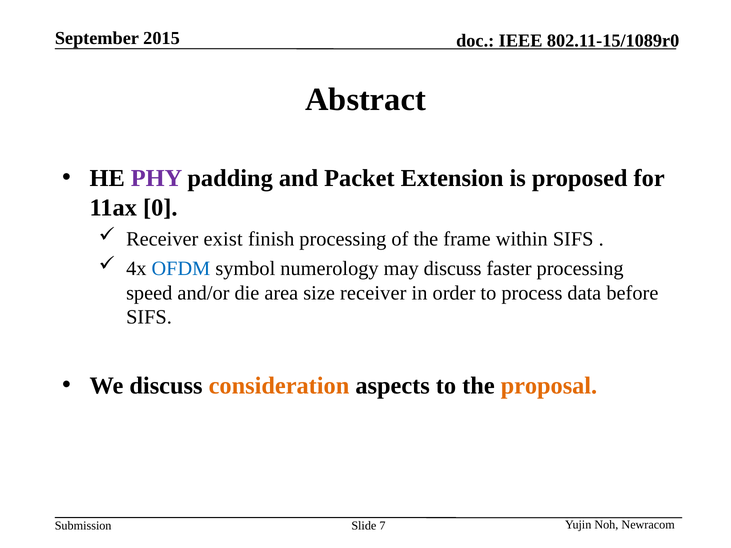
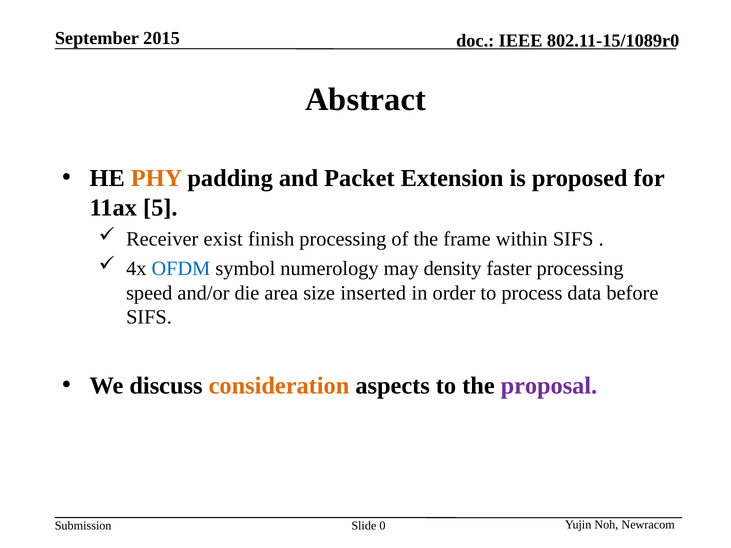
PHY colour: purple -> orange
0: 0 -> 5
may discuss: discuss -> density
size receiver: receiver -> inserted
proposal colour: orange -> purple
7: 7 -> 0
